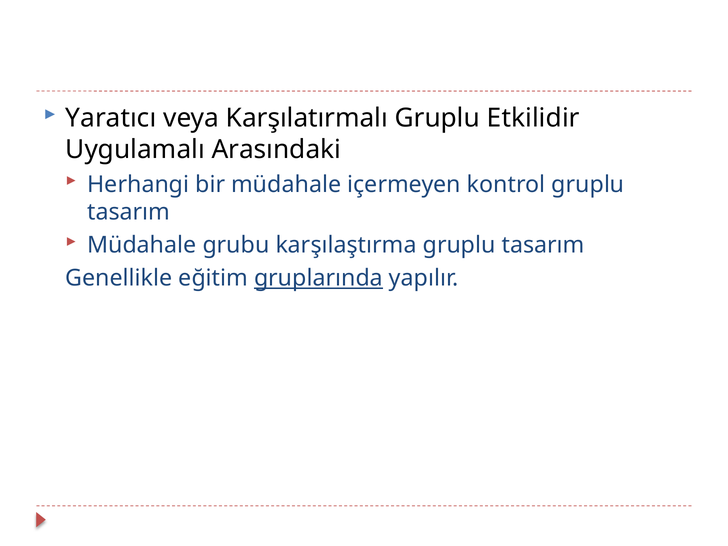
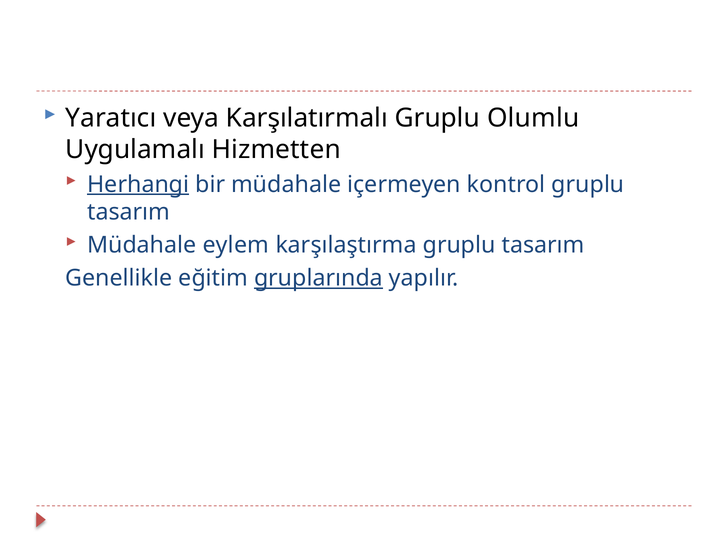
Etkilidir: Etkilidir -> Olumlu
Arasındaki: Arasındaki -> Hizmetten
Herhangi underline: none -> present
grubu: grubu -> eylem
